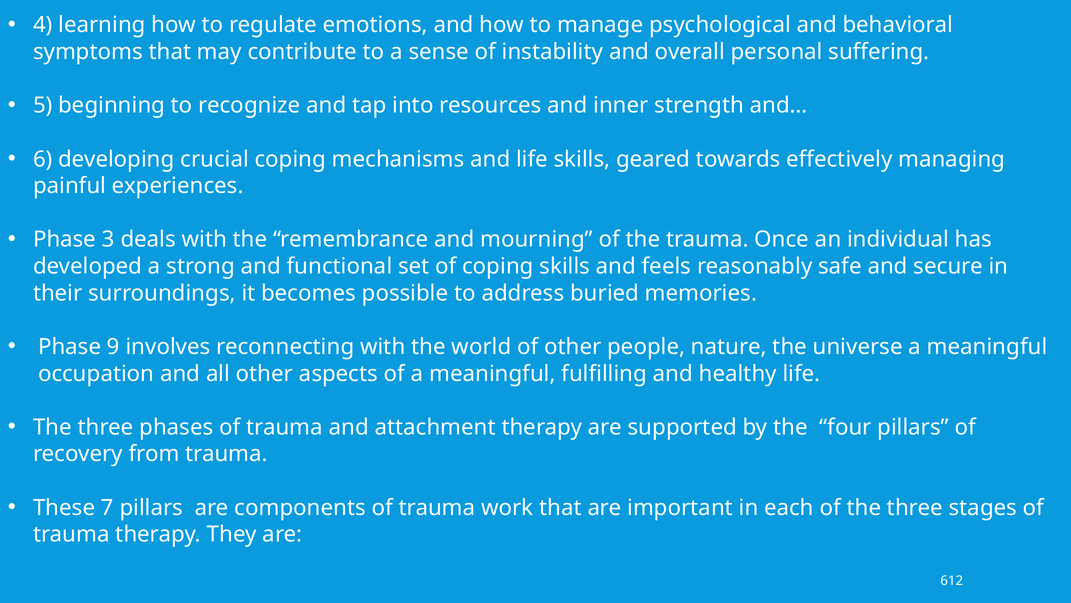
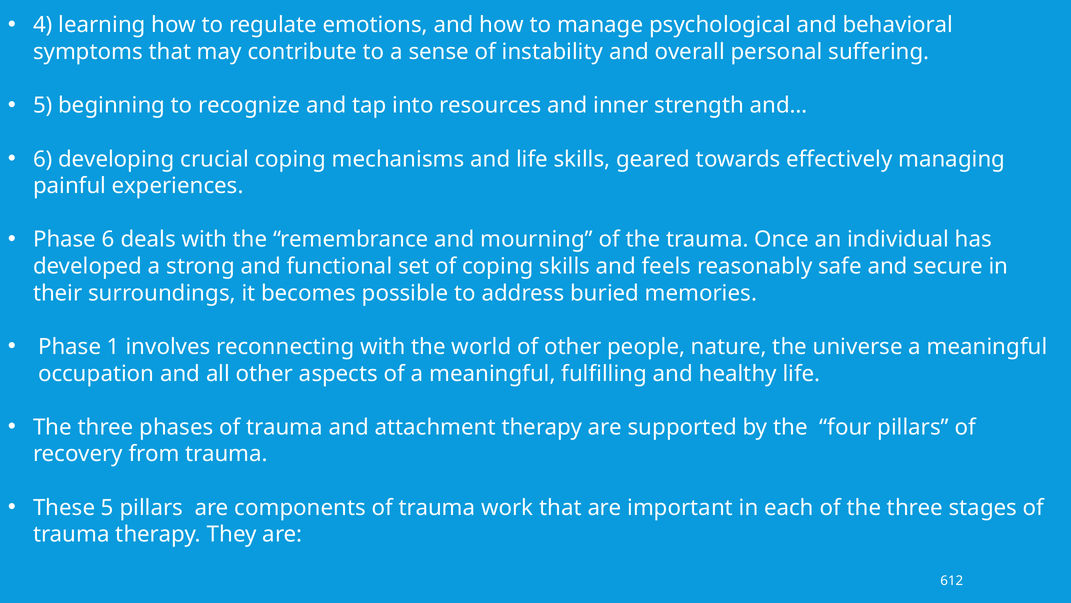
Phase 3: 3 -> 6
9: 9 -> 1
These 7: 7 -> 5
